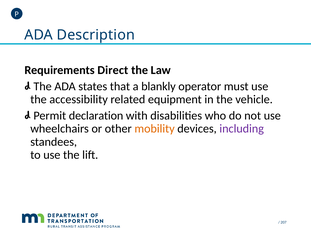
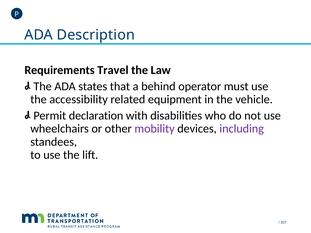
Direct: Direct -> Travel
blankly: blankly -> behind
mobility colour: orange -> purple
